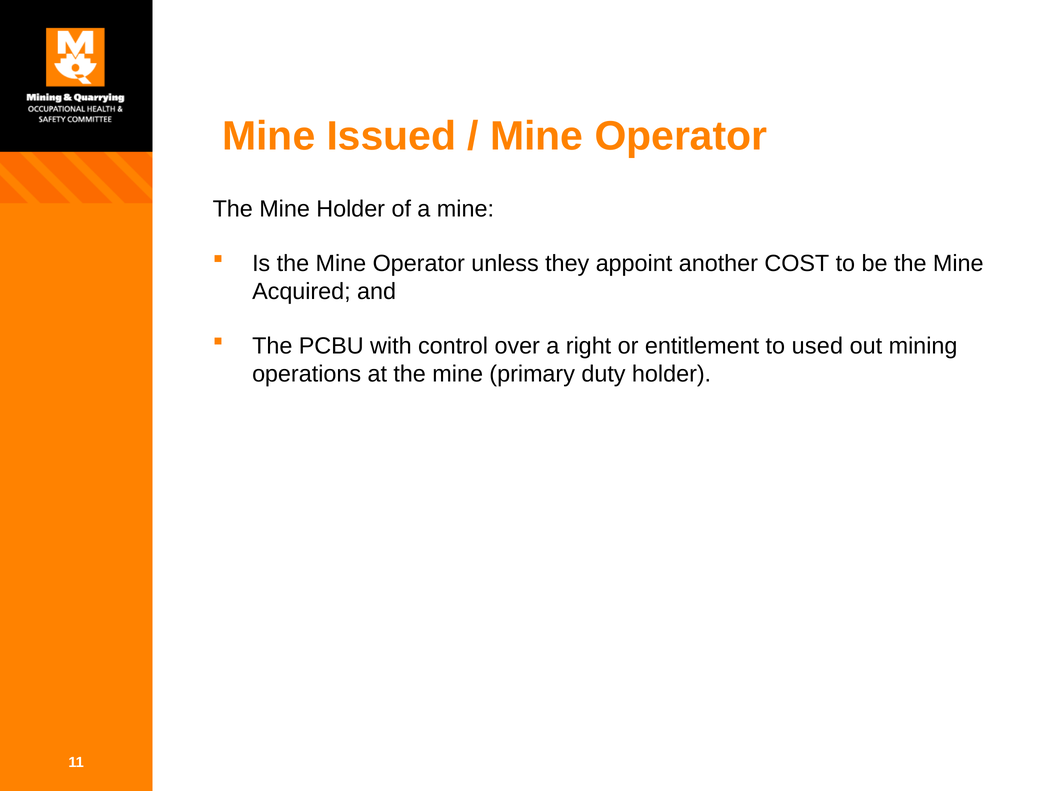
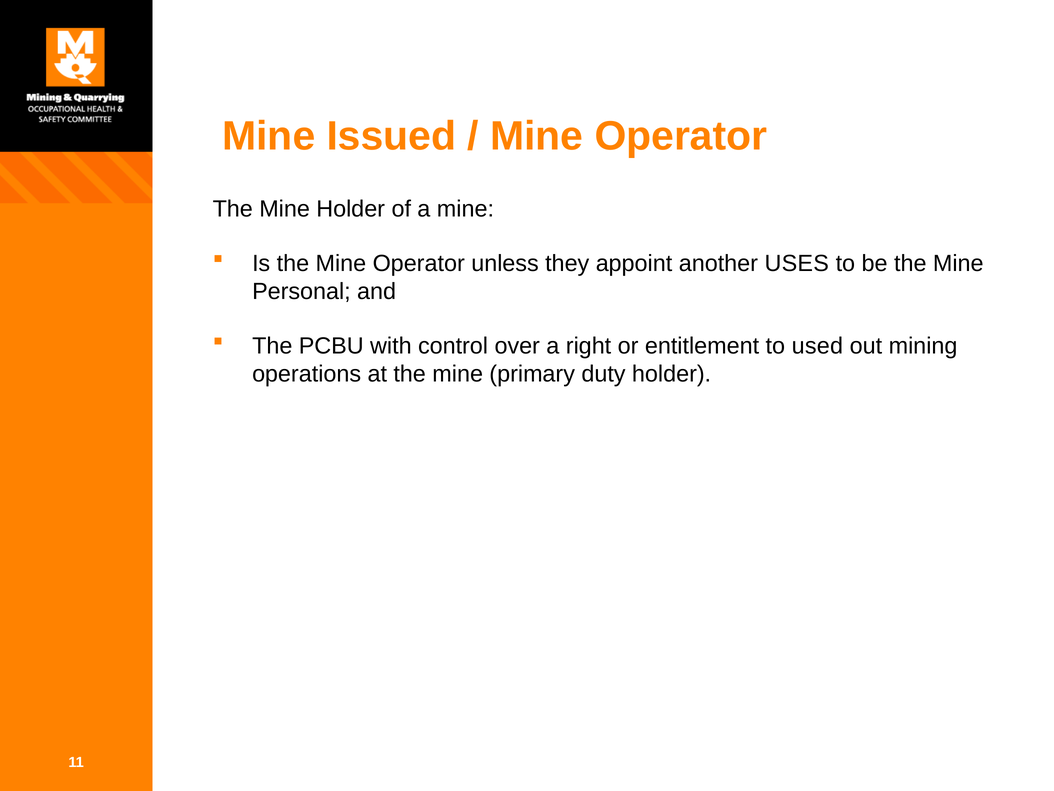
COST: COST -> USES
Acquired: Acquired -> Personal
